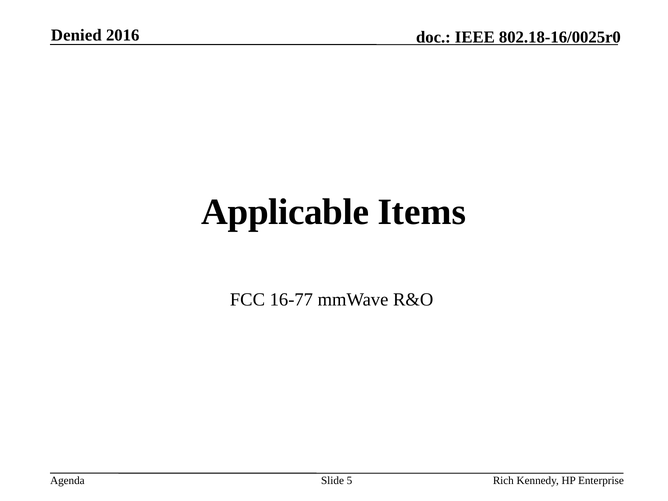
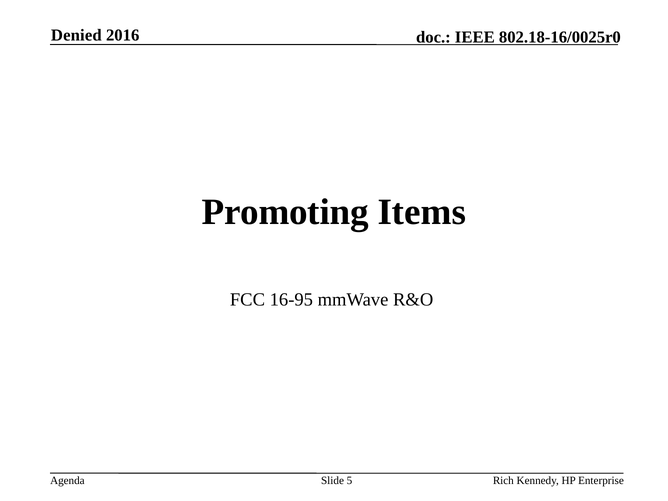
Applicable: Applicable -> Promoting
16-77: 16-77 -> 16-95
